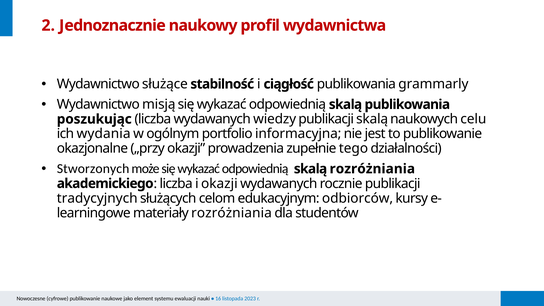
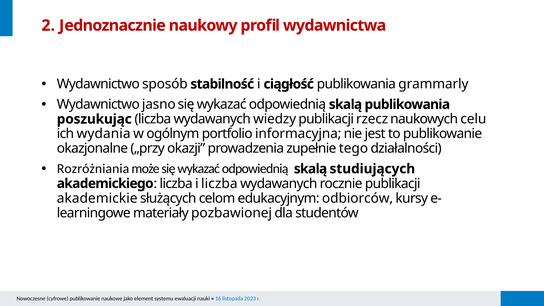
służące: służące -> sposób
misją: misją -> jasno
publikacji skalą: skalą -> rzecz
Stworzonych: Stworzonych -> Rozróżniania
skalą rozróżniania: rozróżniania -> studiujących
i okazji: okazji -> liczba
tradycyjnych: tradycyjnych -> akademickie
materiały rozróżniania: rozróżniania -> pozbawionej
